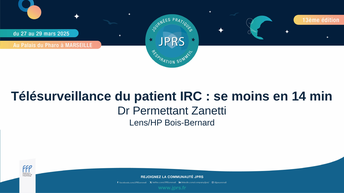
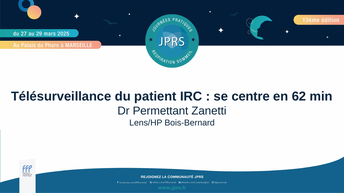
moins: moins -> centre
14: 14 -> 62
